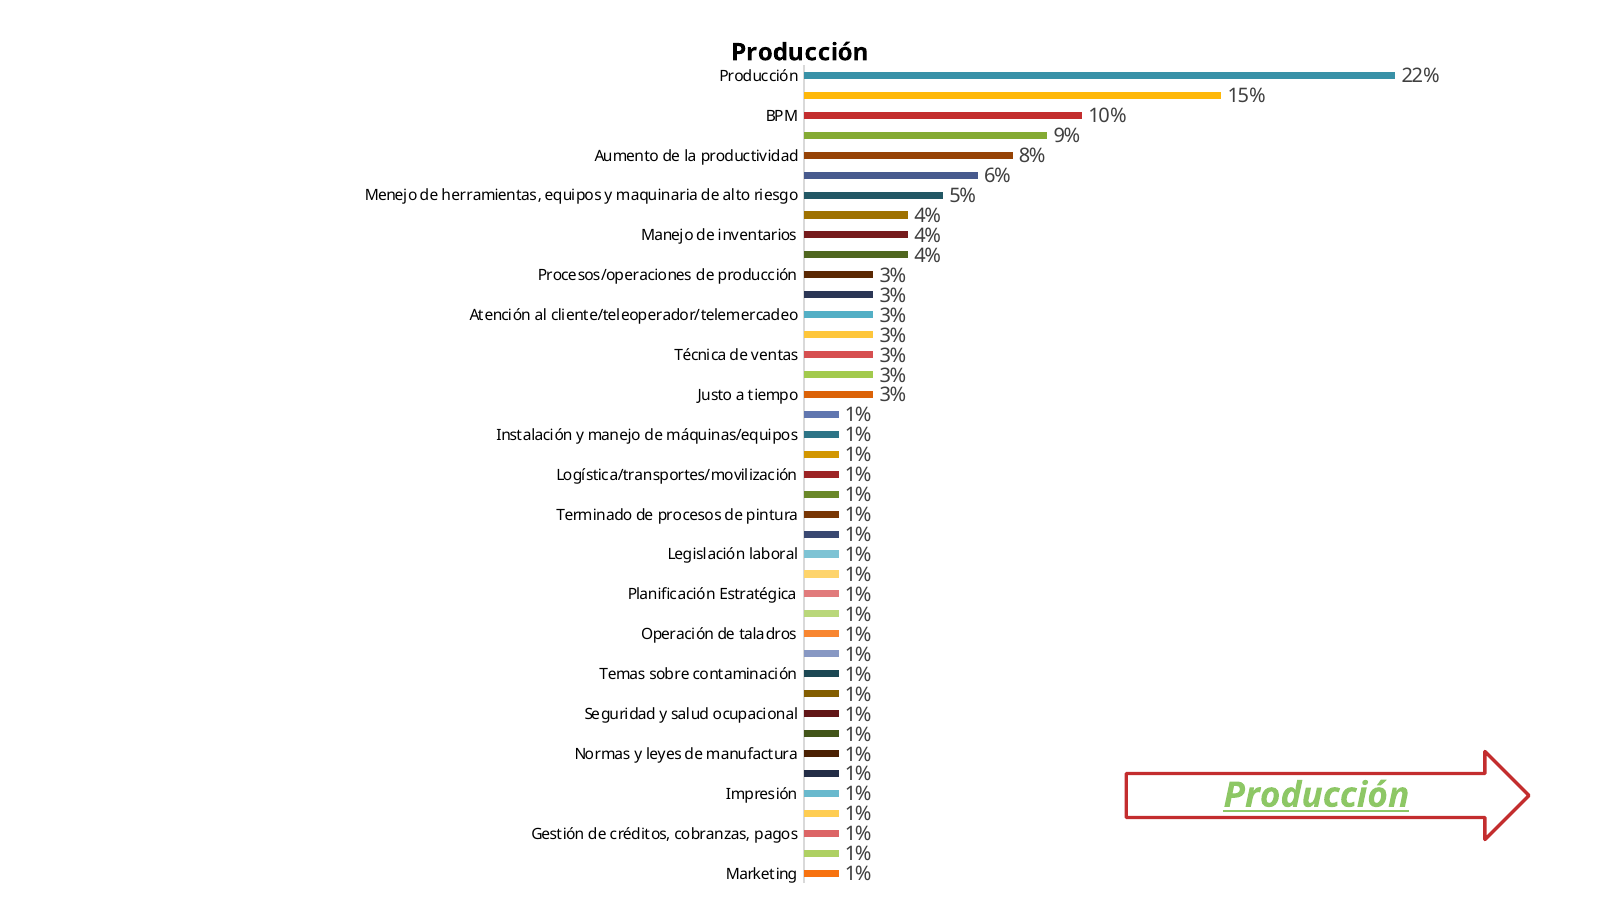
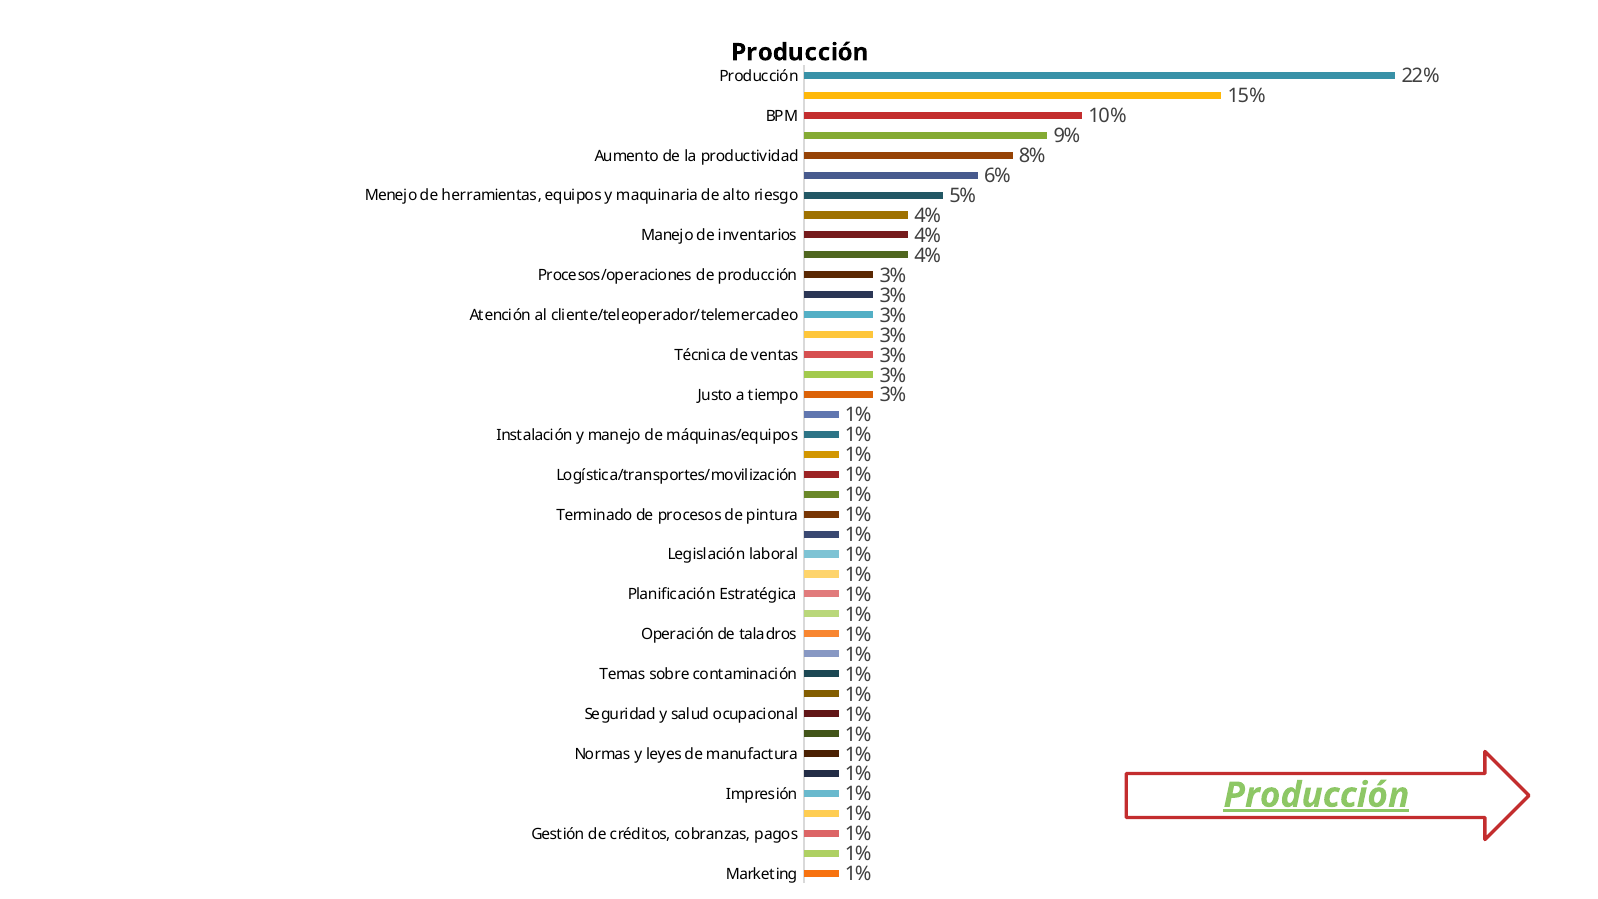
Producción at (1316, 795) underline: none -> present
